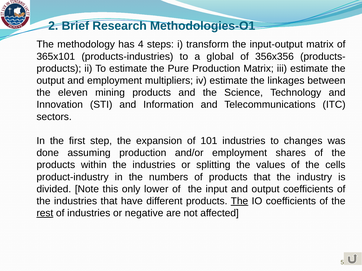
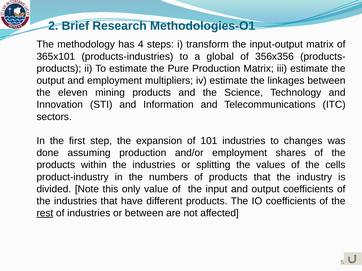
lower: lower -> value
The at (239, 201) underline: present -> none
or negative: negative -> between
